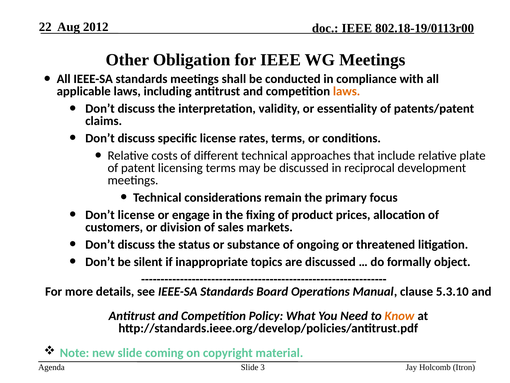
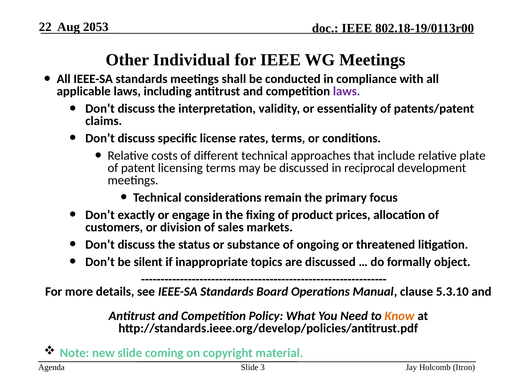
2012: 2012 -> 2053
Obligation: Obligation -> Individual
laws at (347, 91) colour: orange -> purple
Don’t license: license -> exactly
